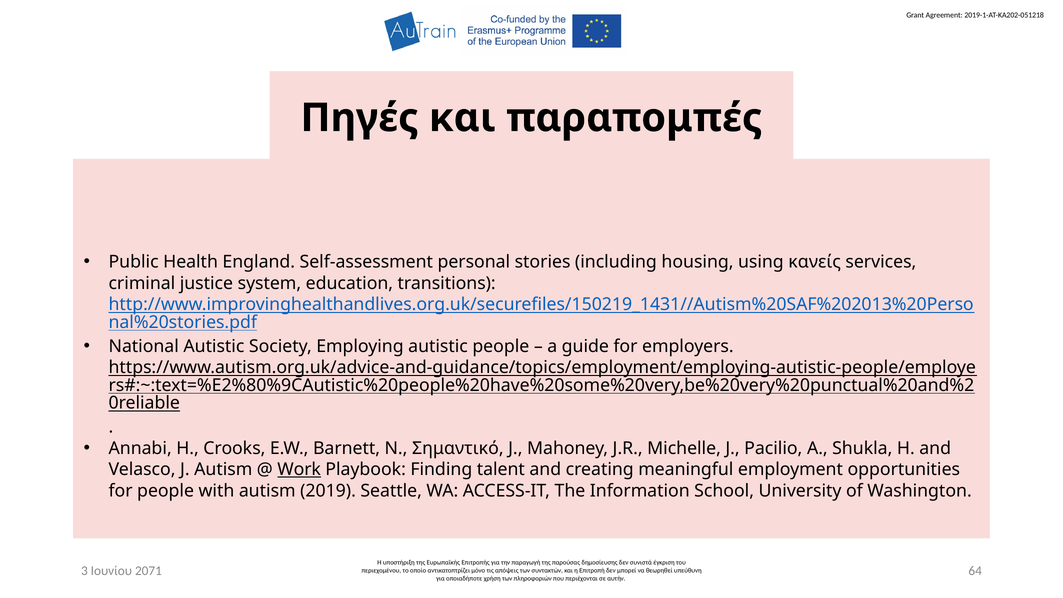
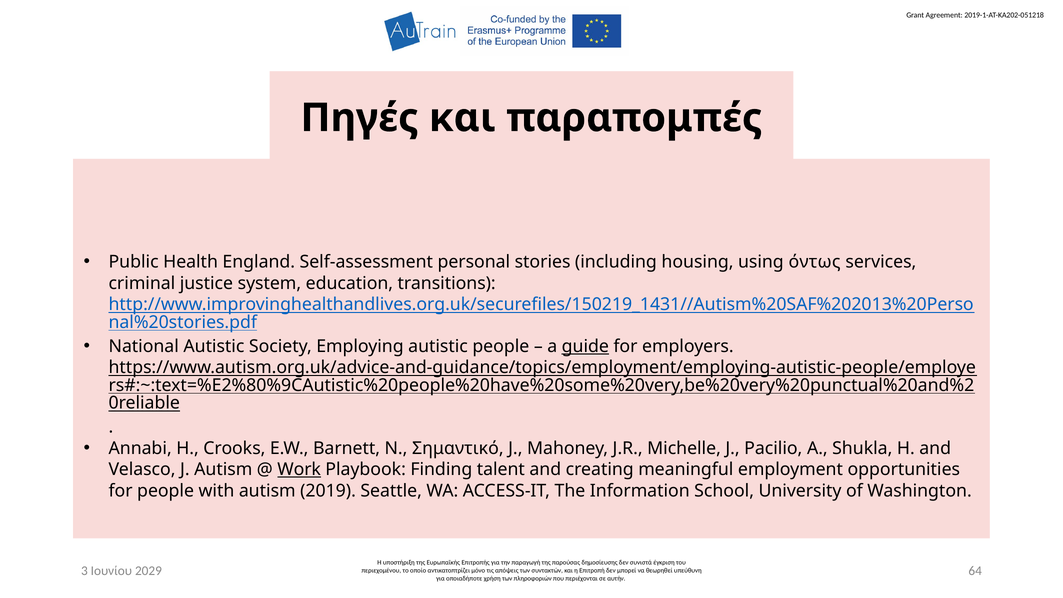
κανείς: κανείς -> όντως
guide underline: none -> present
2071: 2071 -> 2029
